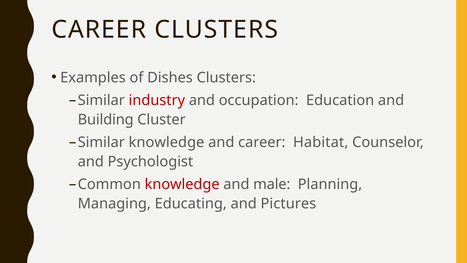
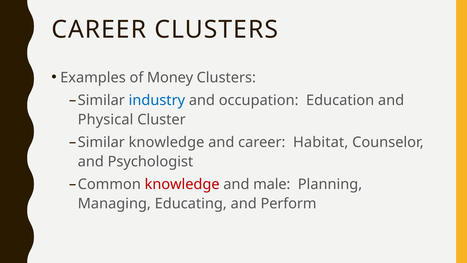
Dishes: Dishes -> Money
industry colour: red -> blue
Building: Building -> Physical
Pictures: Pictures -> Perform
